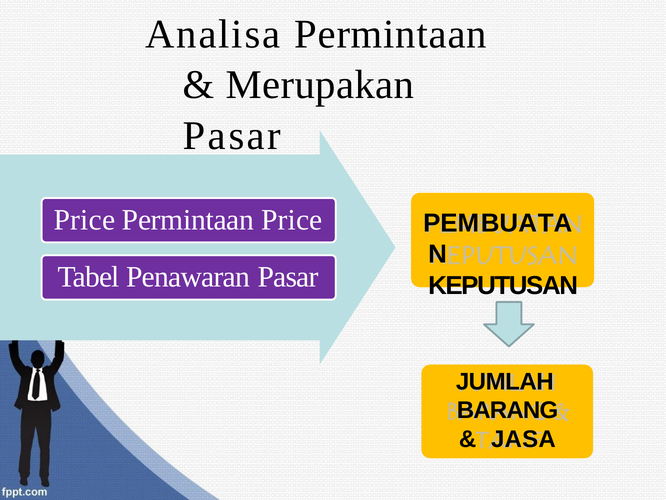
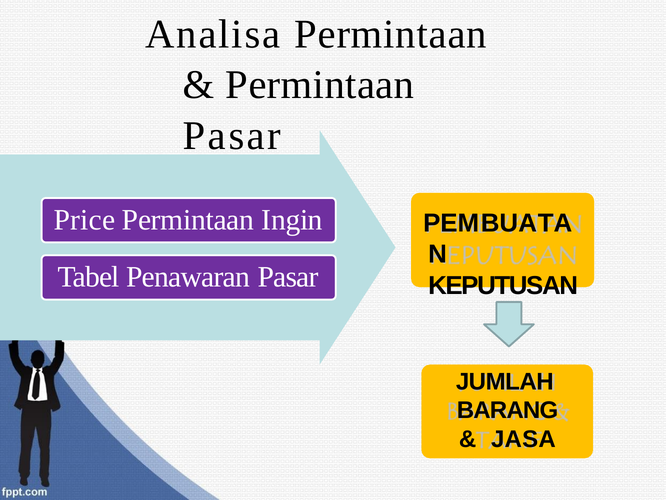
Merupakan at (320, 85): Merupakan -> Permintaan
Permintaan Price: Price -> Ingin
